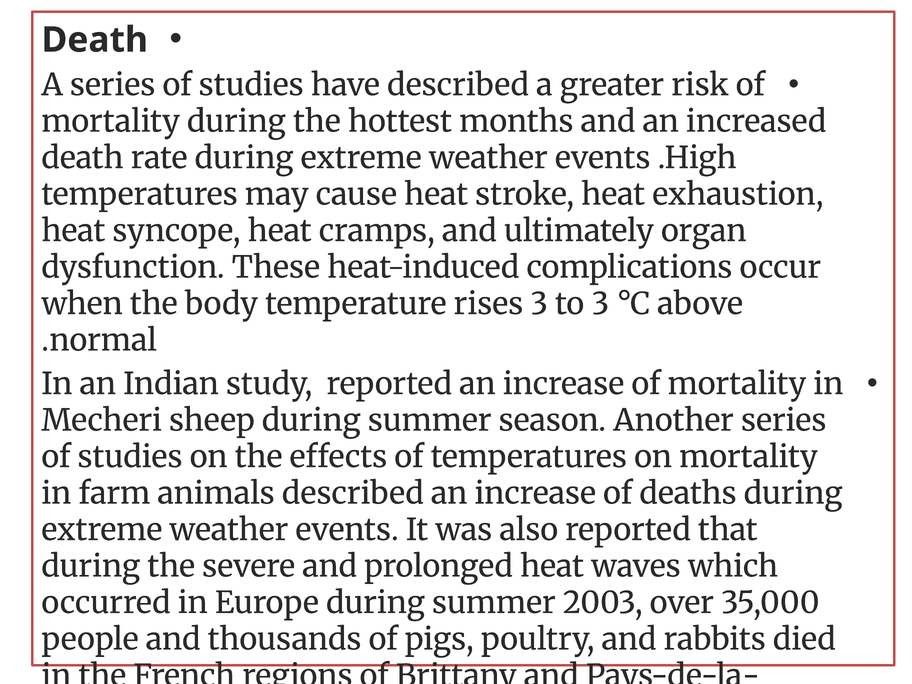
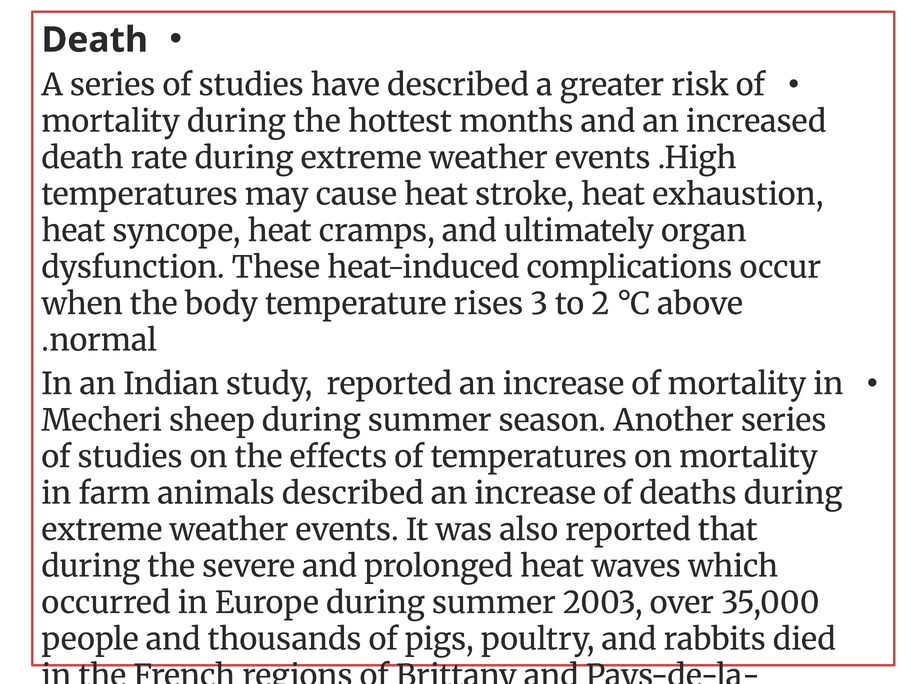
to 3: 3 -> 2
